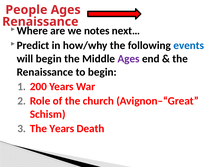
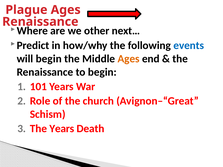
People: People -> Plague
notes: notes -> other
Ages at (129, 59) colour: purple -> orange
200: 200 -> 101
